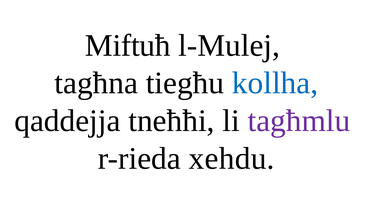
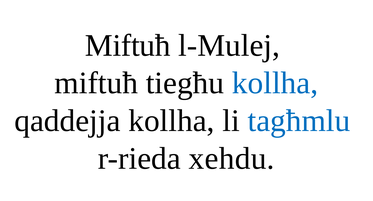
tagħna at (96, 83): tagħna -> miftuħ
qaddejja tneħħi: tneħħi -> kollha
tagħmlu colour: purple -> blue
